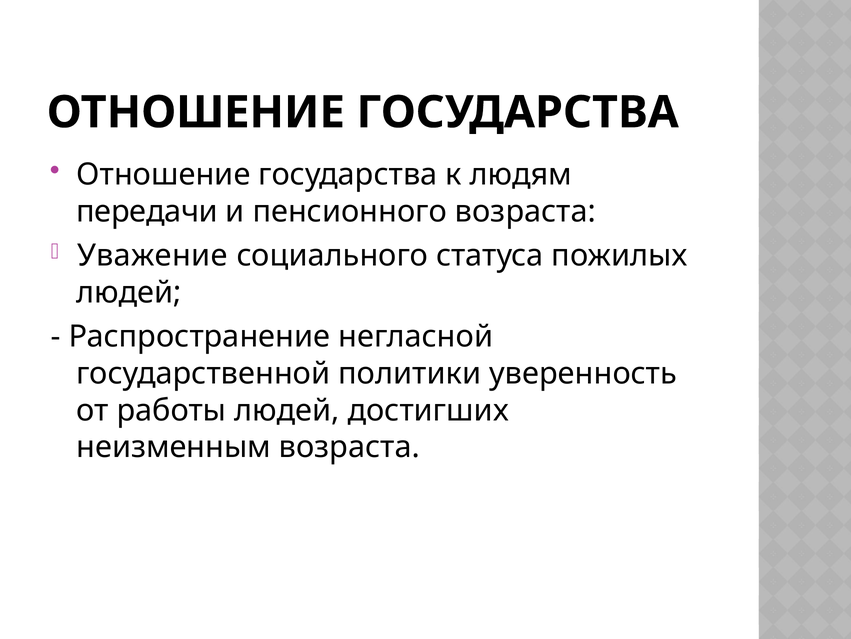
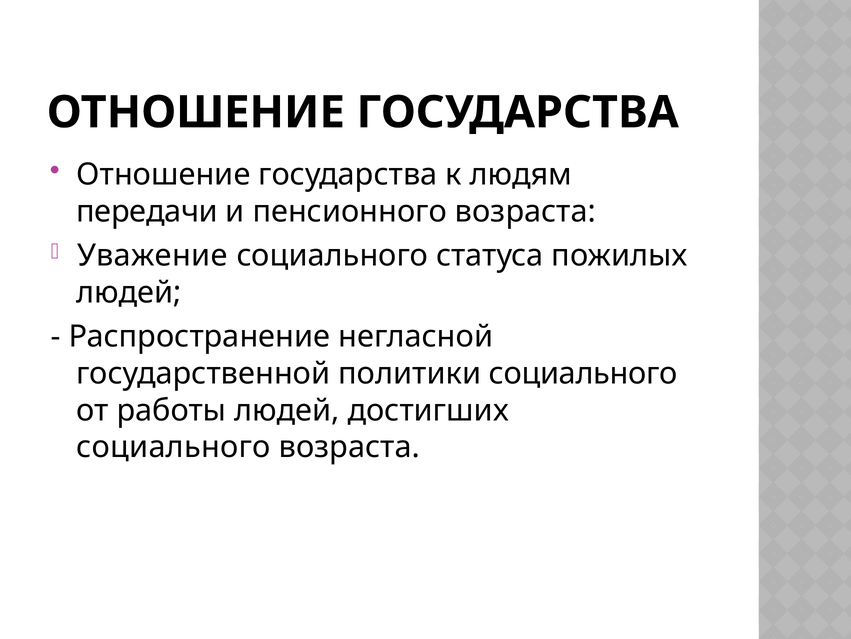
политики уверенность: уверенность -> социального
неизменным at (174, 447): неизменным -> социального
